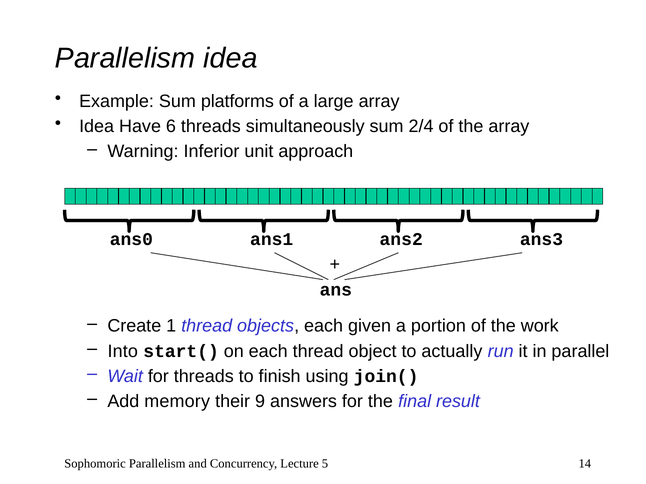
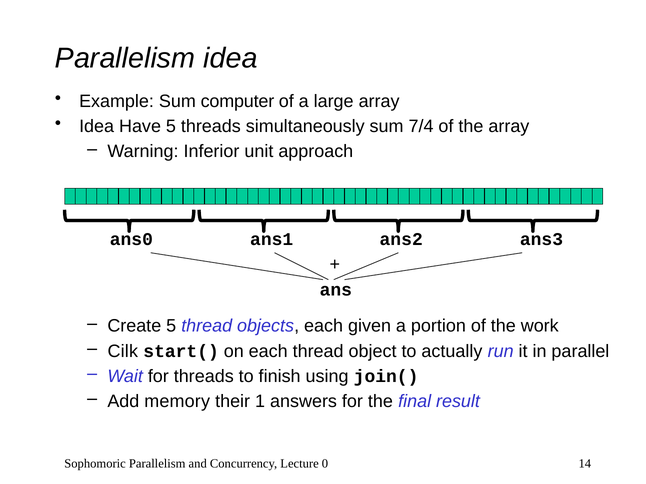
platforms: platforms -> computer
Have 6: 6 -> 5
2/4: 2/4 -> 7/4
Create 1: 1 -> 5
Into: Into -> Cilk
9: 9 -> 1
5: 5 -> 0
